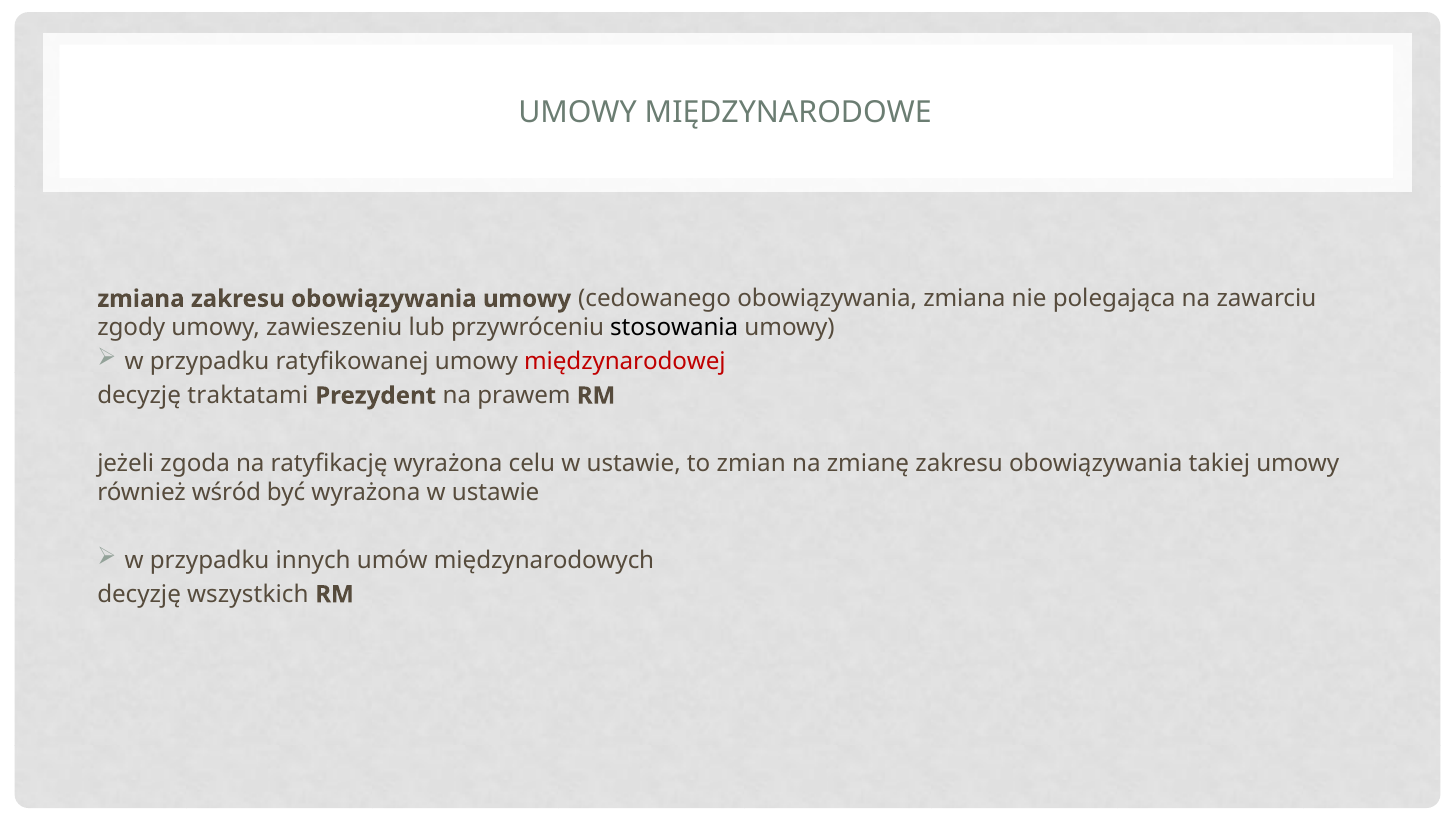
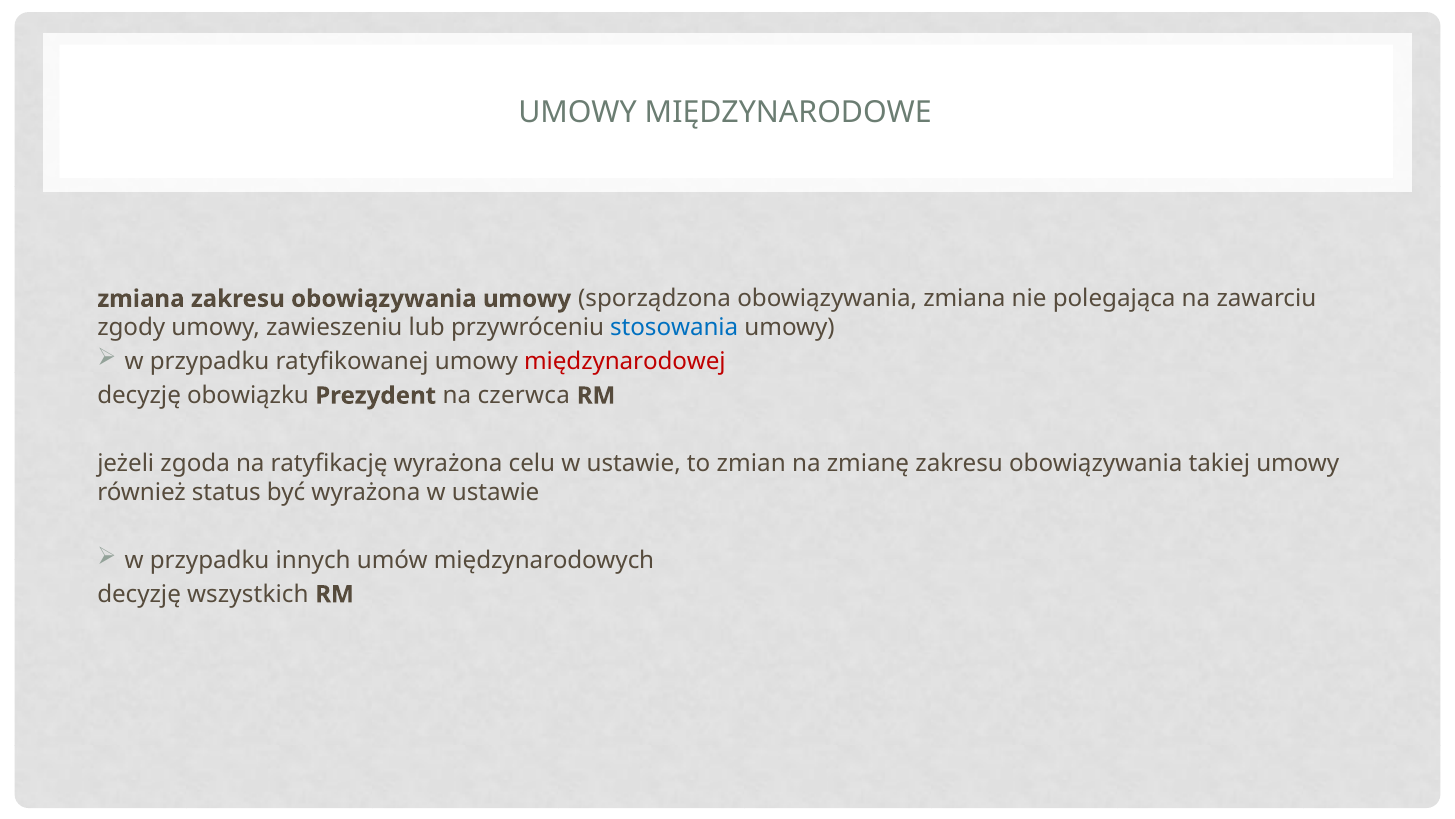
cedowanego: cedowanego -> sporządzona
stosowania colour: black -> blue
traktatami: traktatami -> obowiązku
prawem: prawem -> czerwca
wśród: wśród -> status
